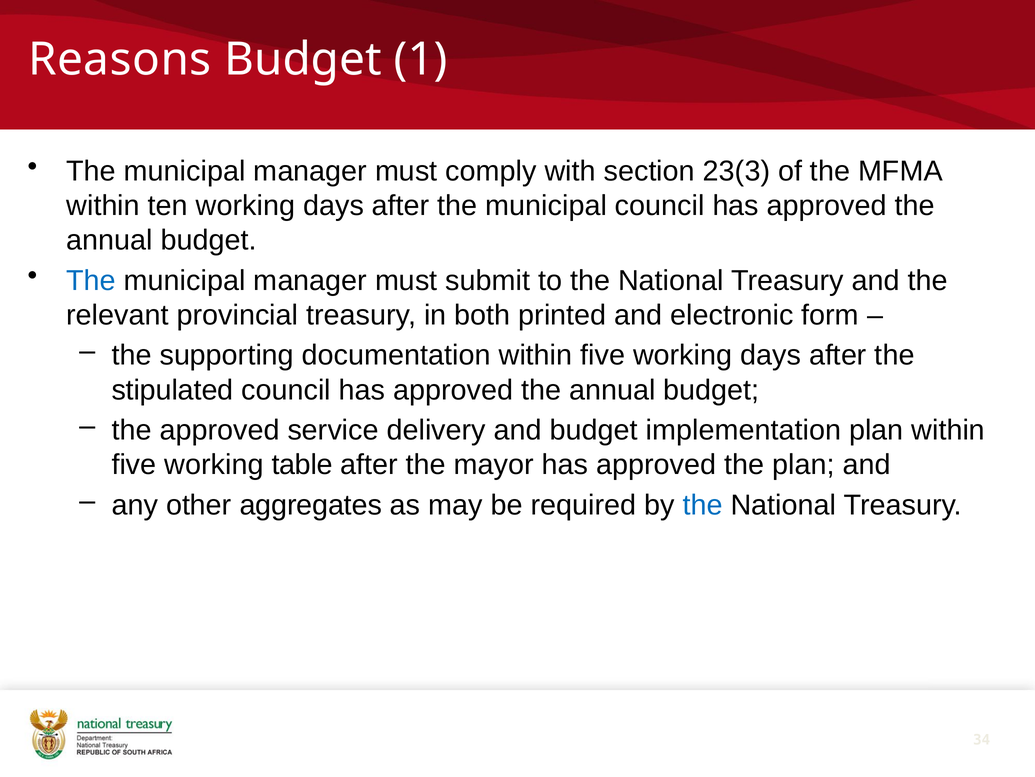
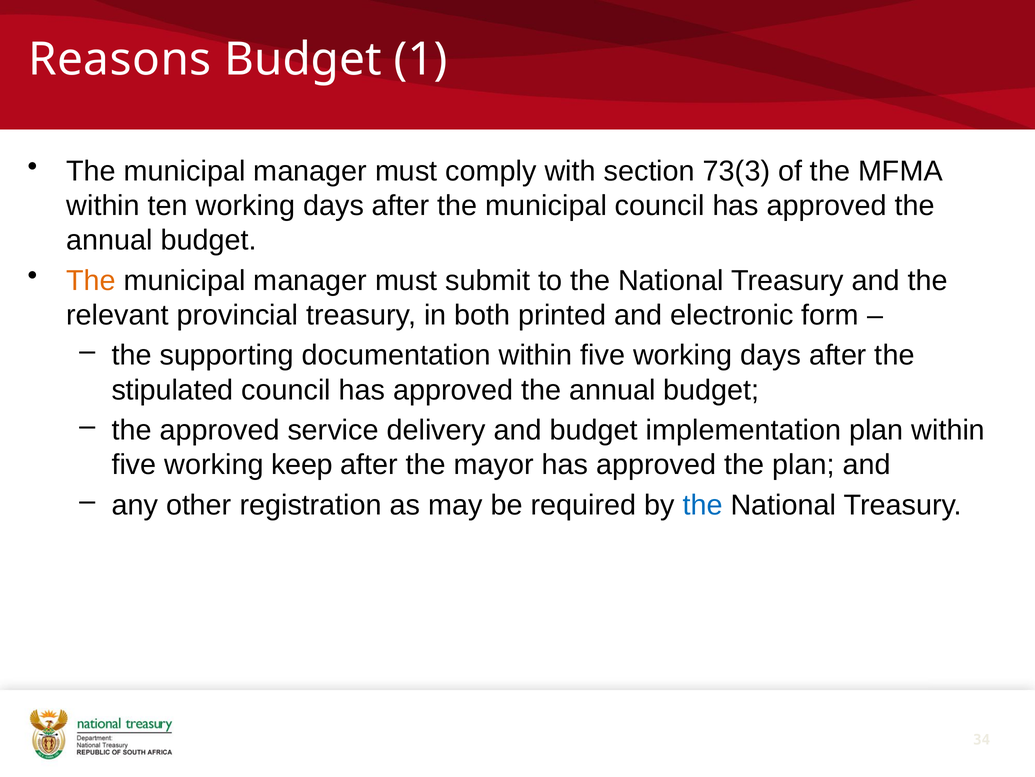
23(3: 23(3 -> 73(3
The at (91, 280) colour: blue -> orange
table: table -> keep
aggregates: aggregates -> registration
